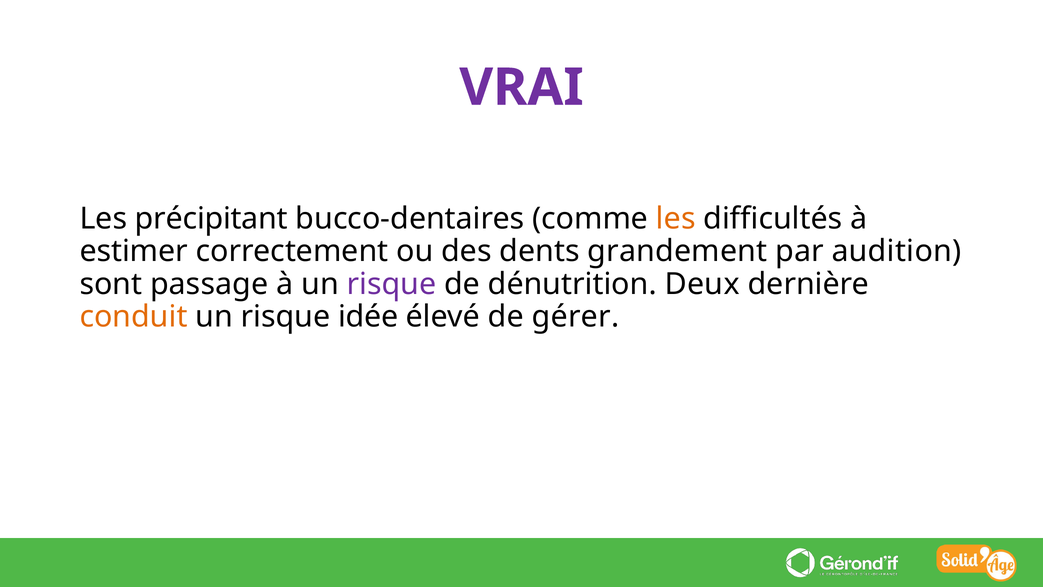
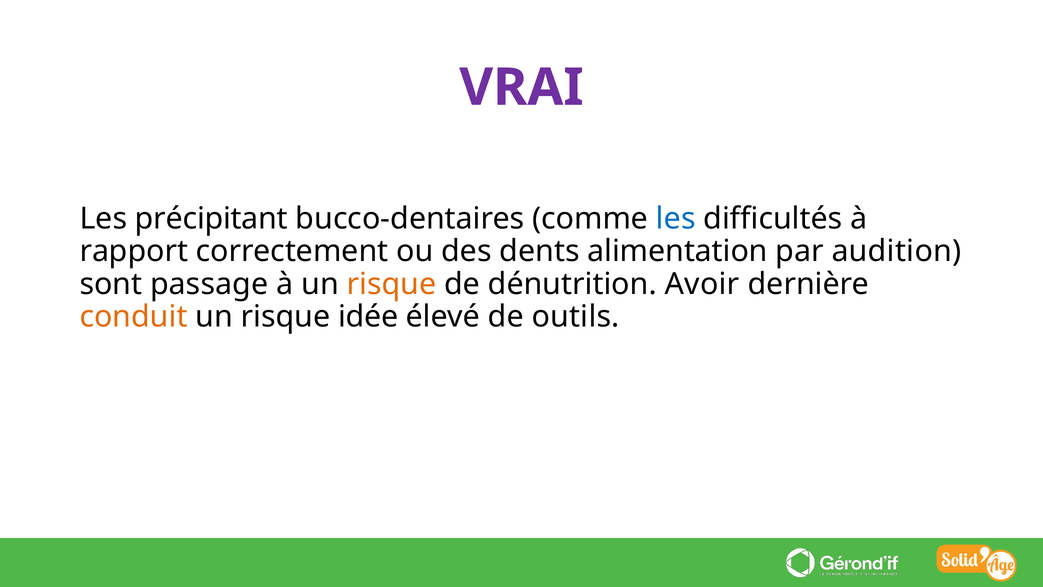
les at (676, 218) colour: orange -> blue
estimer: estimer -> rapport
grandement: grandement -> alimentation
risque at (392, 284) colour: purple -> orange
Deux: Deux -> Avoir
gérer: gérer -> outils
